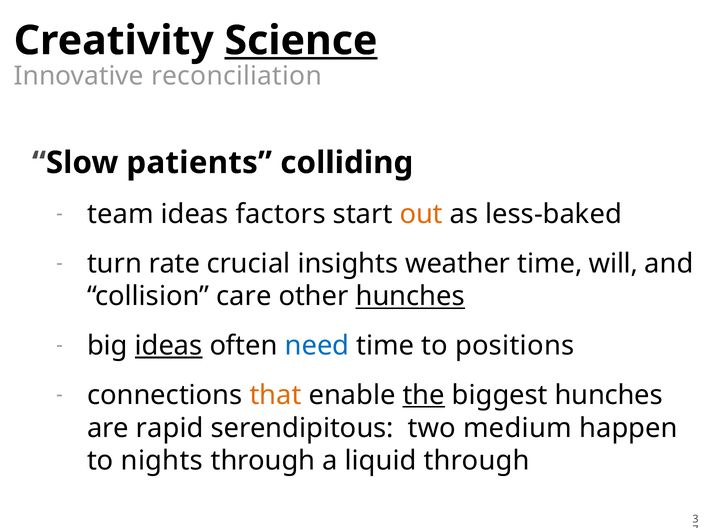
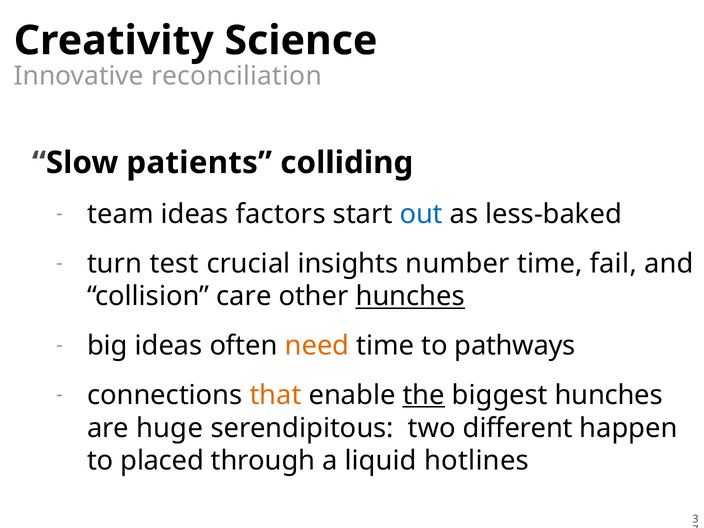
Science underline: present -> none
out colour: orange -> blue
rate: rate -> test
weather: weather -> number
will: will -> fail
ideas at (169, 346) underline: present -> none
need colour: blue -> orange
positions: positions -> pathways
rapid: rapid -> huge
medium: medium -> different
nights: nights -> placed
liquid through: through -> hotlines
